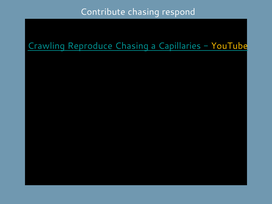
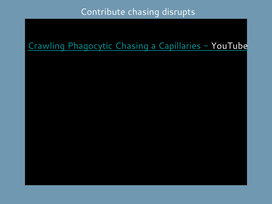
respond: respond -> disrupts
Reproduce: Reproduce -> Phagocytic
YouTube colour: yellow -> white
